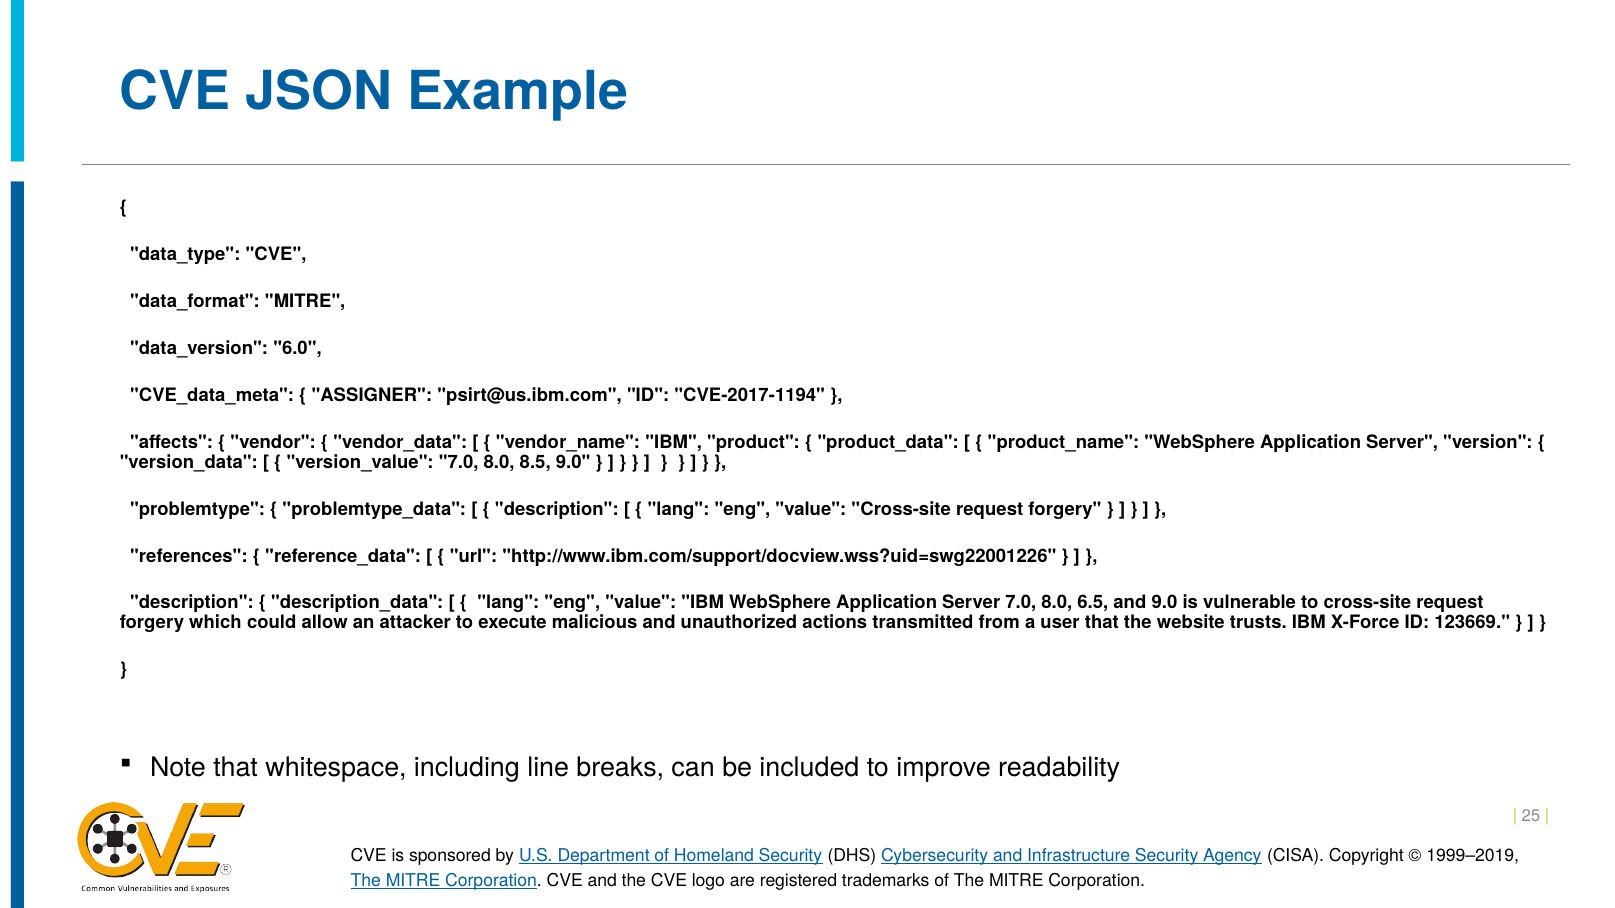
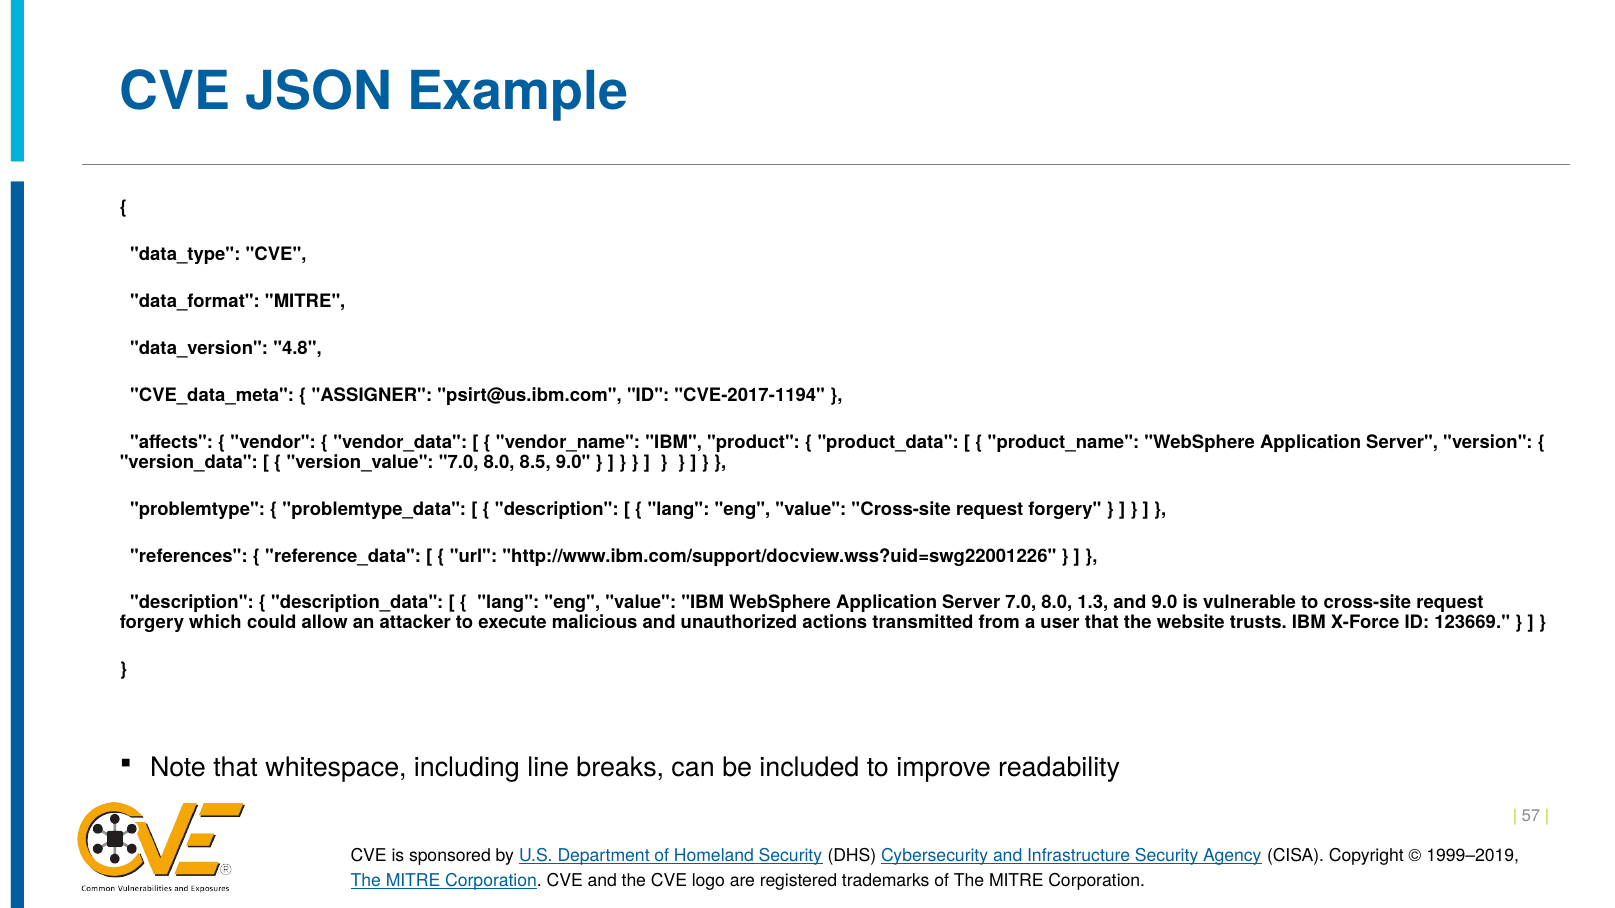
6.0: 6.0 -> 4.8
6.5: 6.5 -> 1.3
25: 25 -> 57
